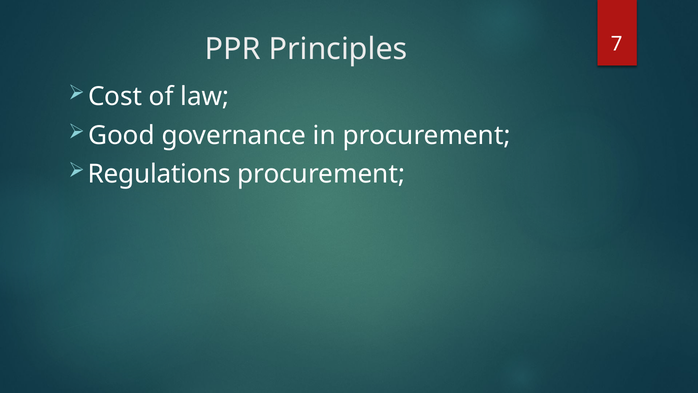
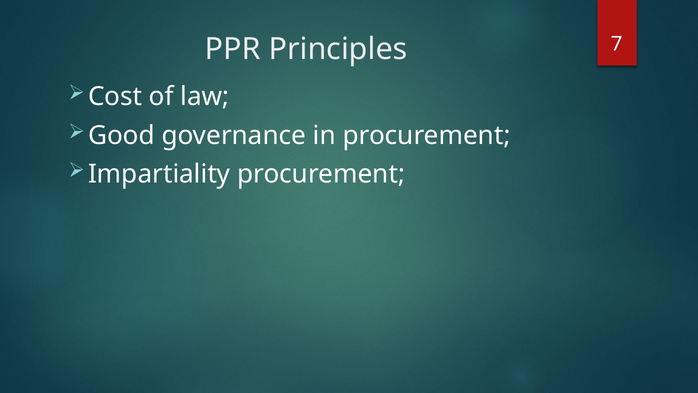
Regulations: Regulations -> Impartiality
